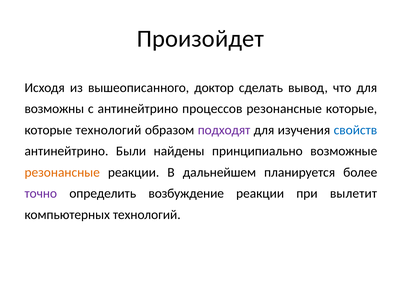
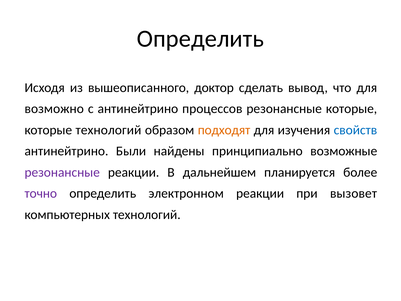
Произойдет at (200, 39): Произойдет -> Определить
возможны: возможны -> возможно
подходят colour: purple -> orange
резонансные at (62, 172) colour: orange -> purple
возбуждение: возбуждение -> электронном
вылетит: вылетит -> вызовет
